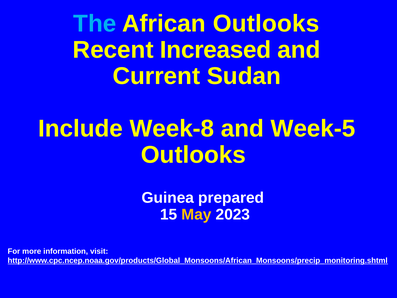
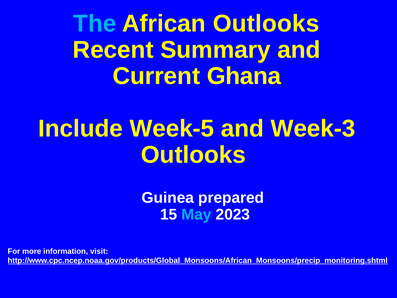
Increased: Increased -> Summary
Sudan: Sudan -> Ghana
Week-8: Week-8 -> Week-5
Week-5: Week-5 -> Week-3
May colour: yellow -> light blue
